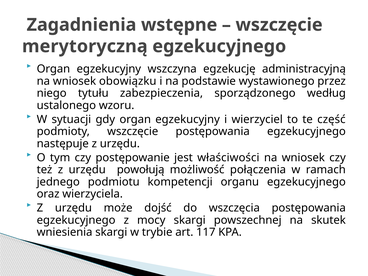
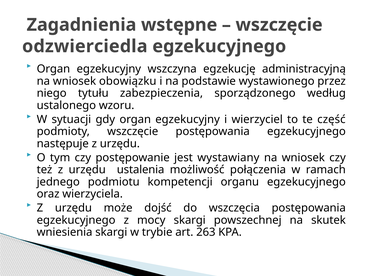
merytoryczną: merytoryczną -> odzwierciedla
właściwości: właściwości -> wystawiany
powołują: powołują -> ustalenia
117: 117 -> 263
